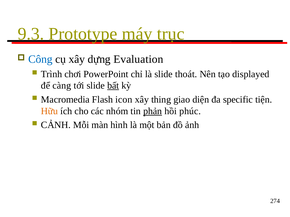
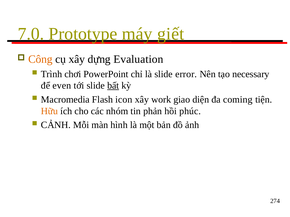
9.3: 9.3 -> 7.0
trục: trục -> giết
Công colour: blue -> orange
thoát: thoát -> error
displayed: displayed -> necessary
càng: càng -> even
thing: thing -> work
specific: specific -> coming
phản underline: present -> none
